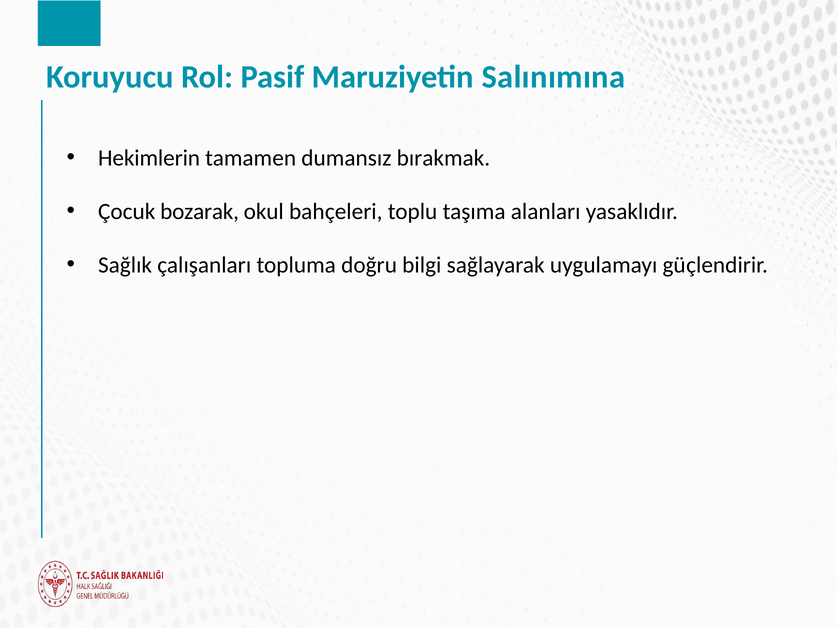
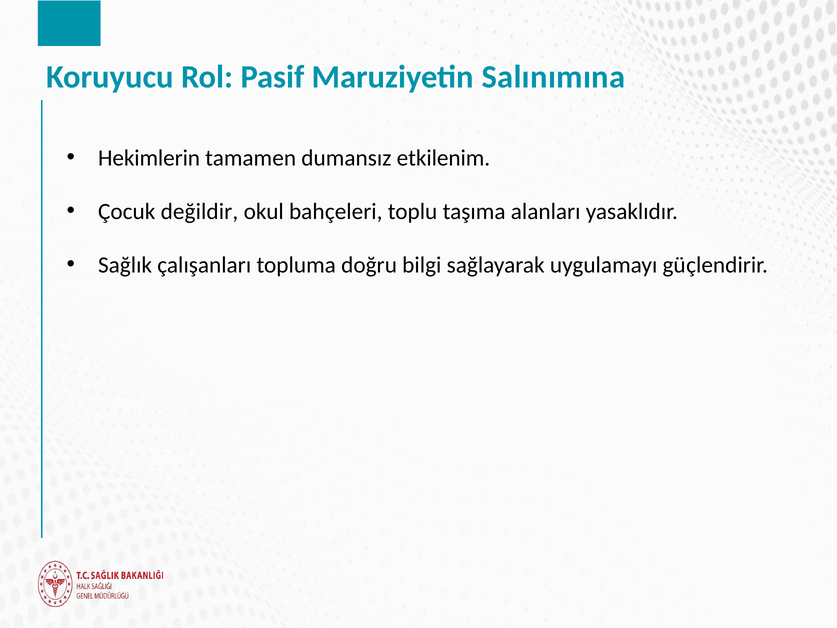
bırakmak: bırakmak -> etkilenim
bozarak: bozarak -> değildir
